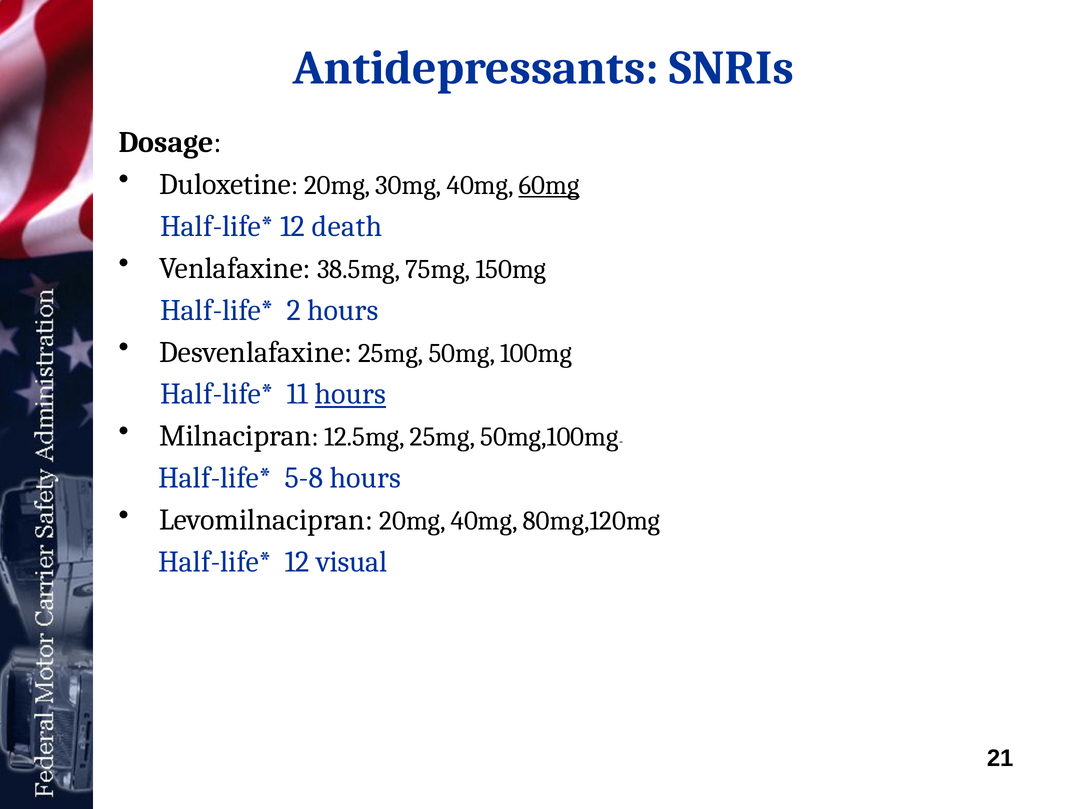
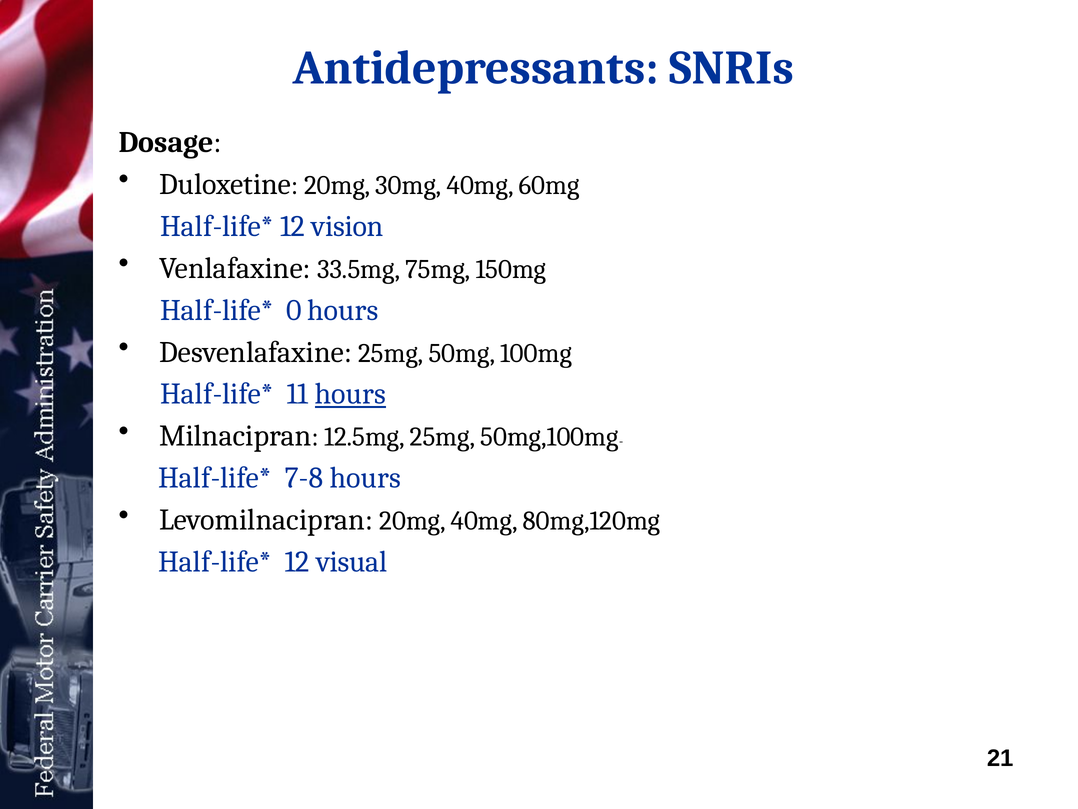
60mg underline: present -> none
death: death -> vision
38.5mg: 38.5mg -> 33.5mg
2: 2 -> 0
5-8: 5-8 -> 7-8
